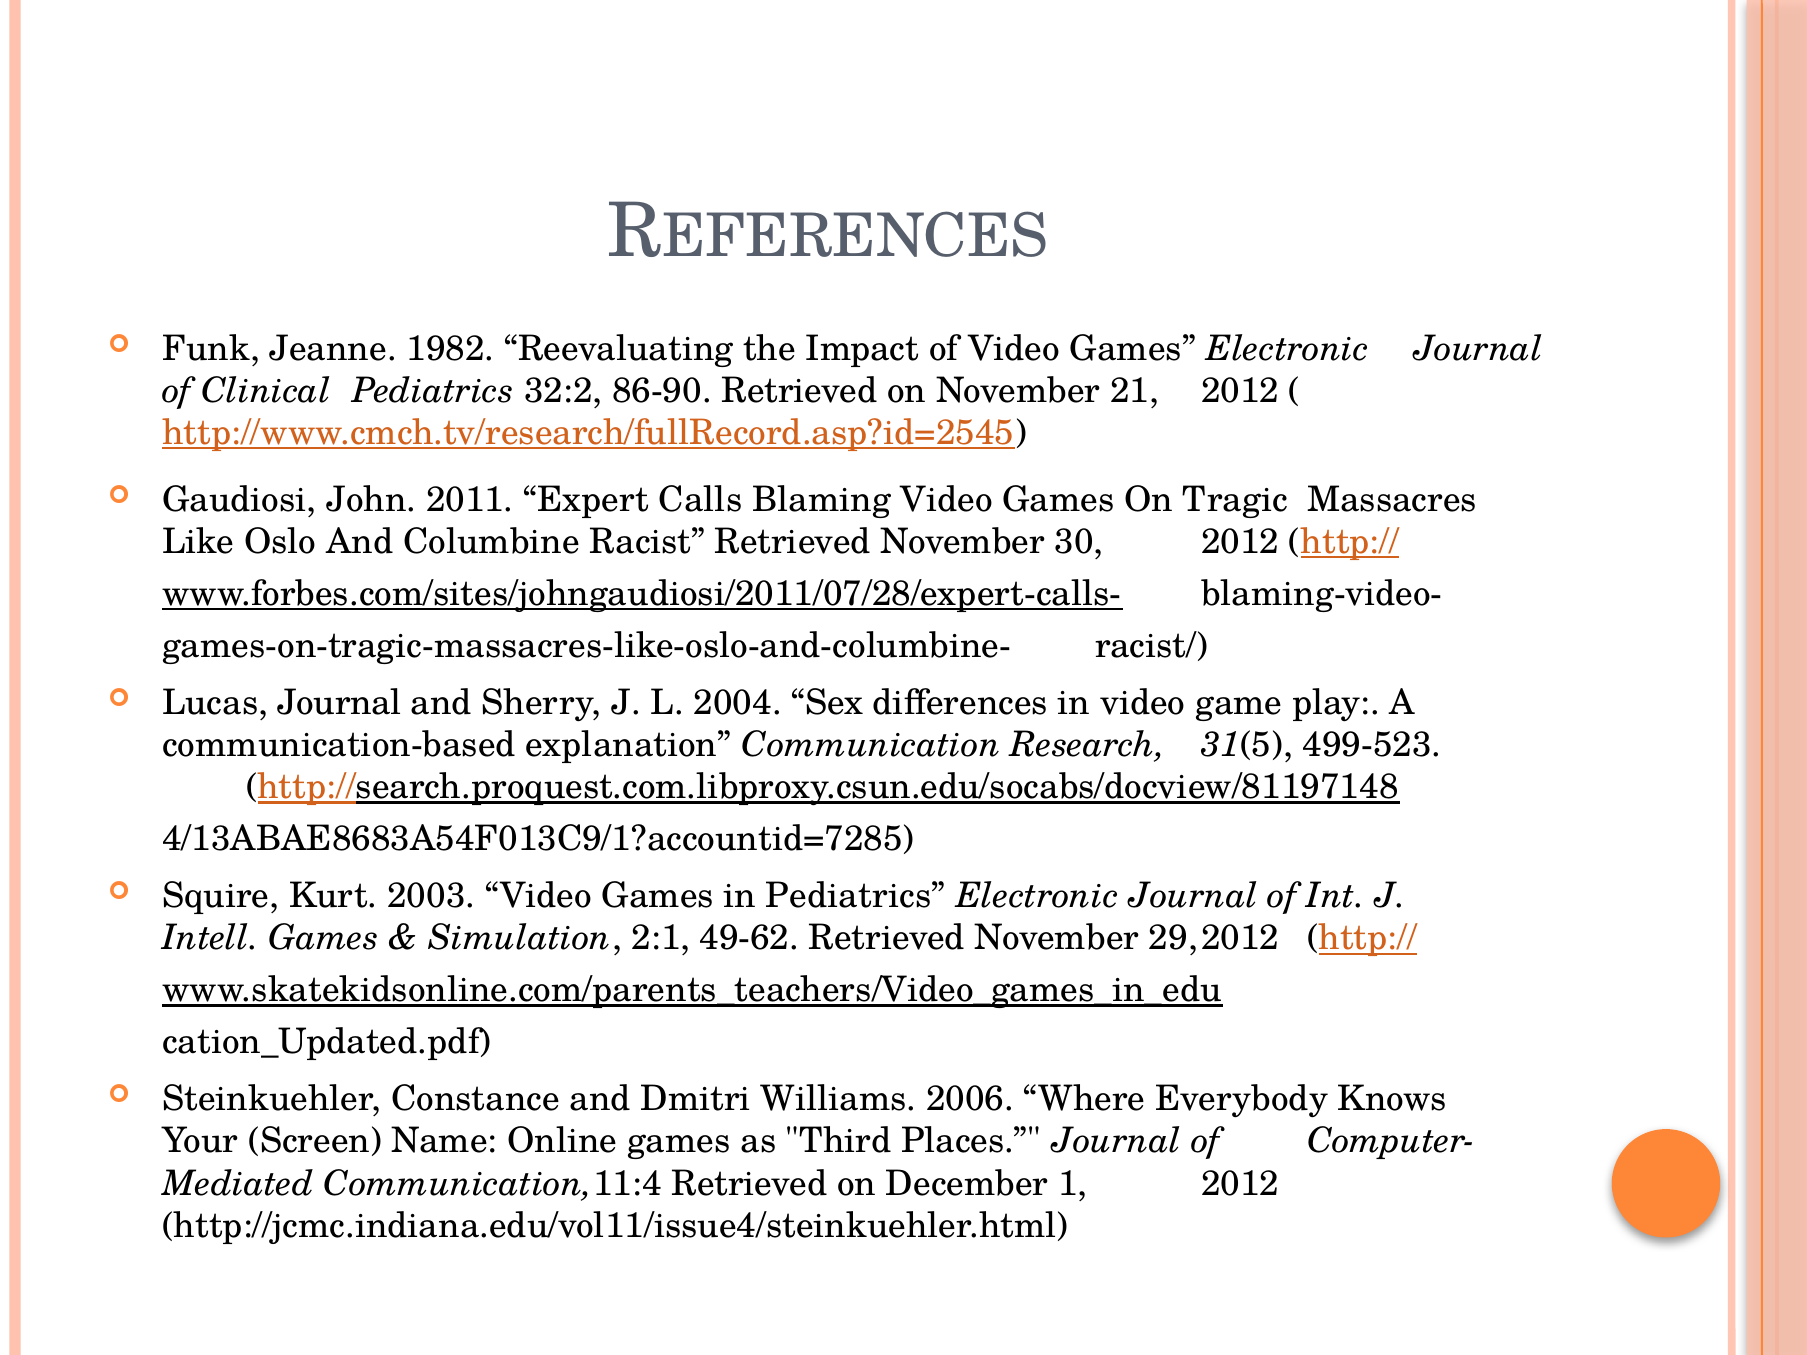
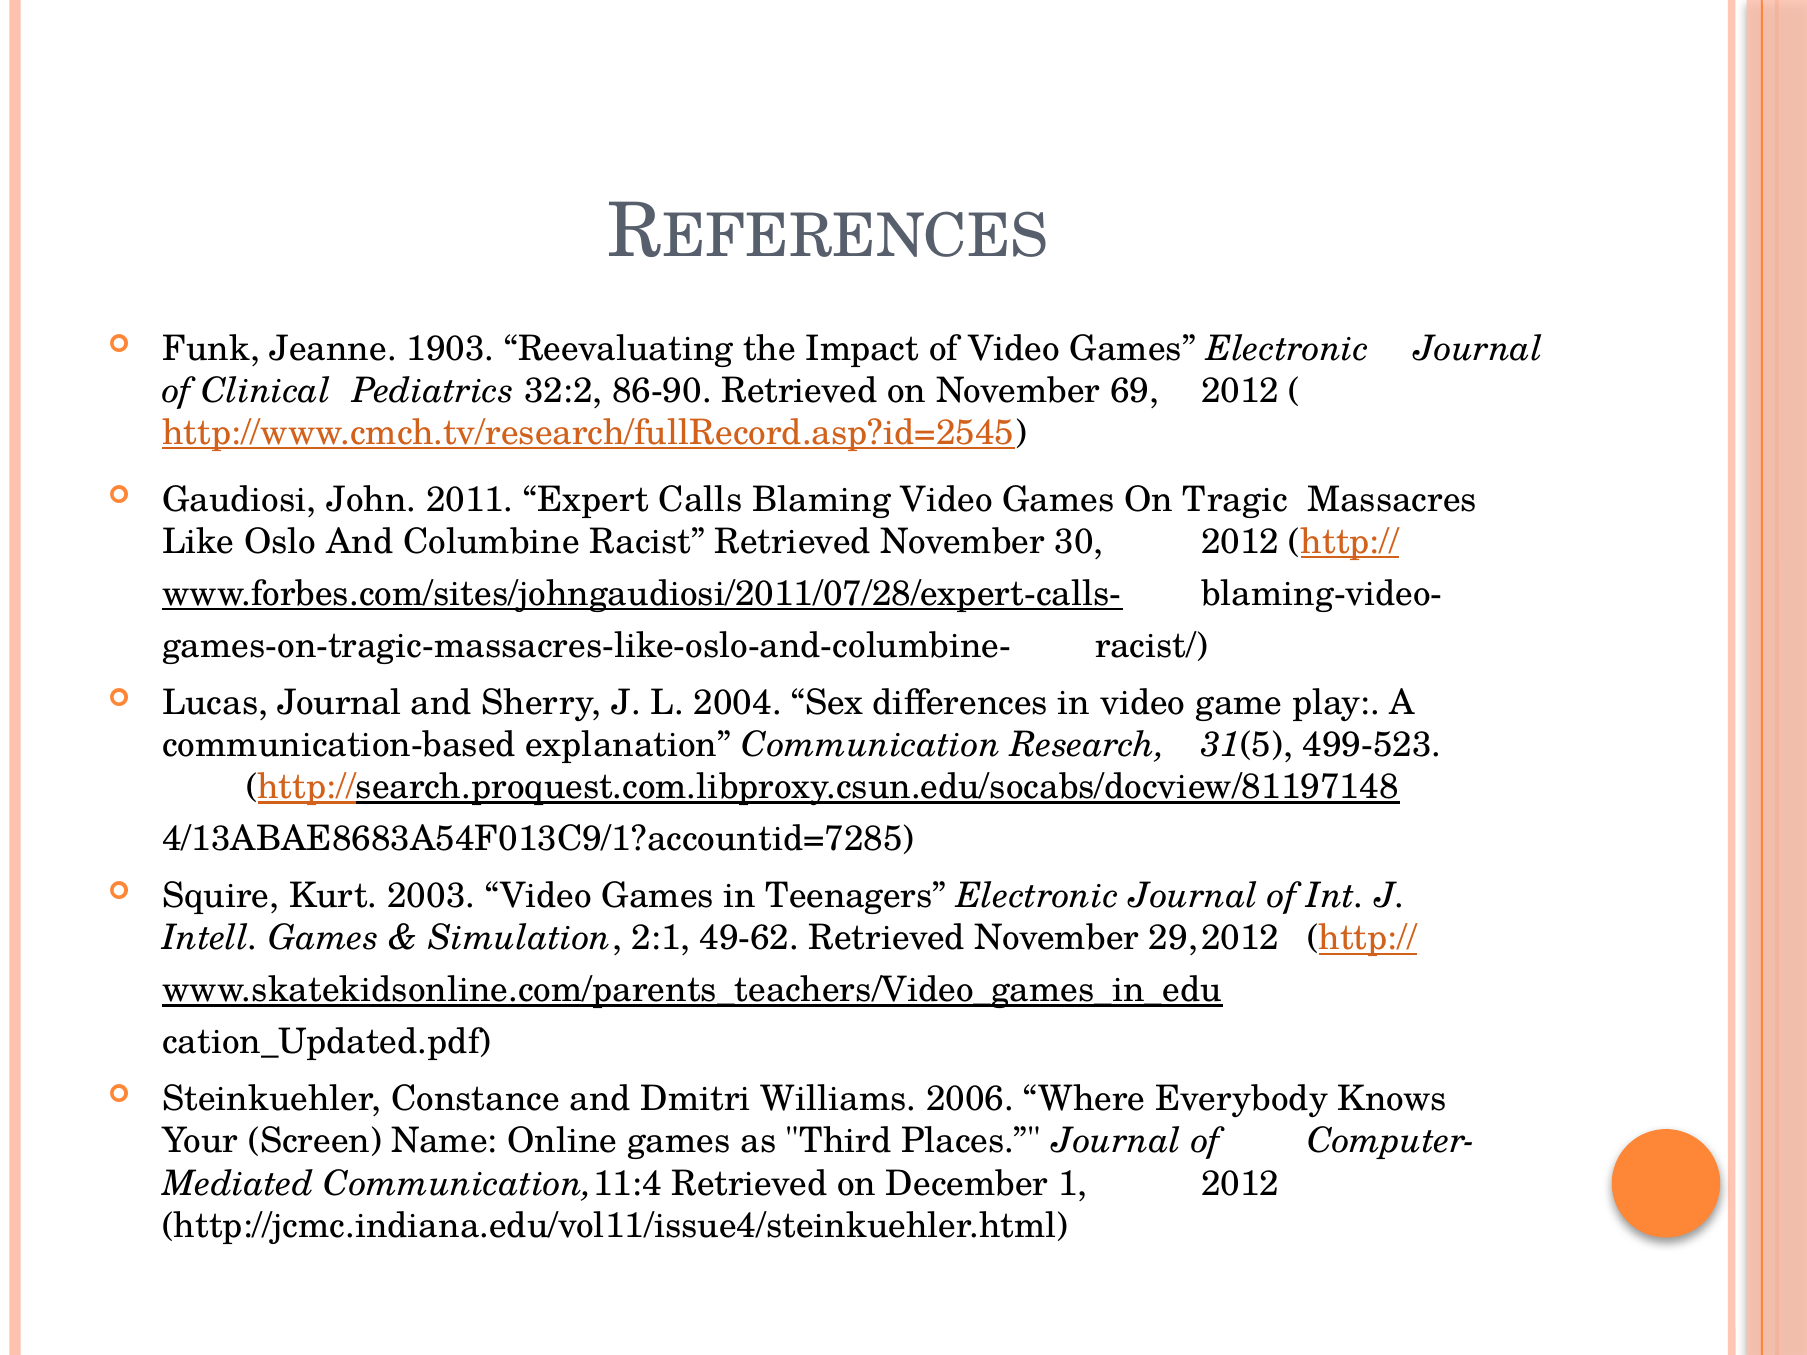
1982: 1982 -> 1903
21: 21 -> 69
in Pediatrics: Pediatrics -> Teenagers
